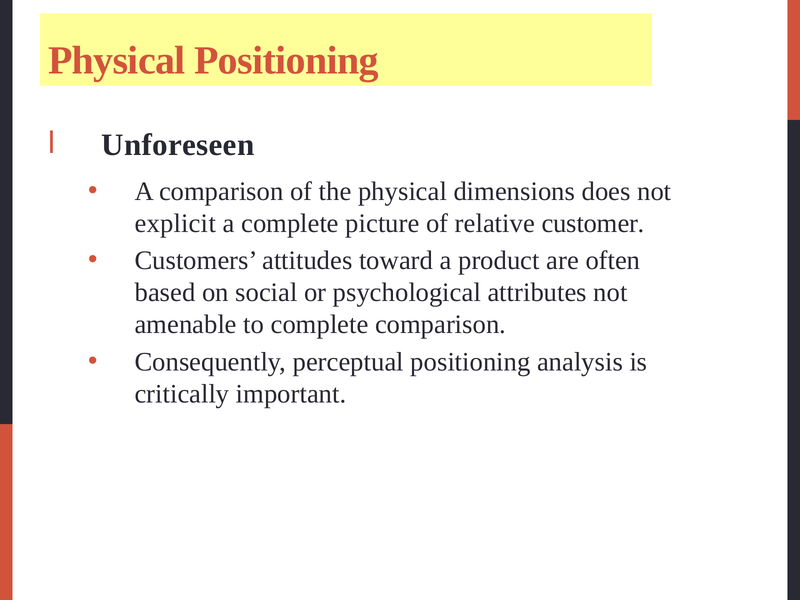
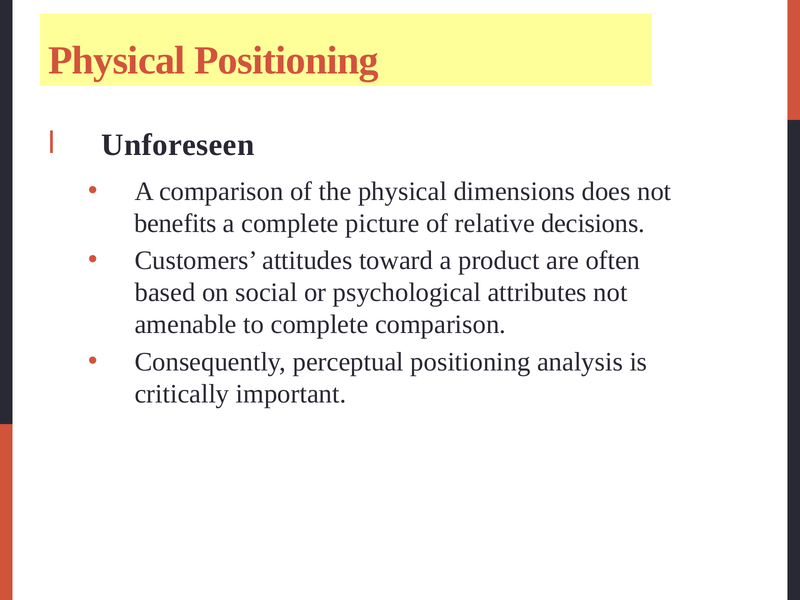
explicit: explicit -> benefits
customer: customer -> decisions
